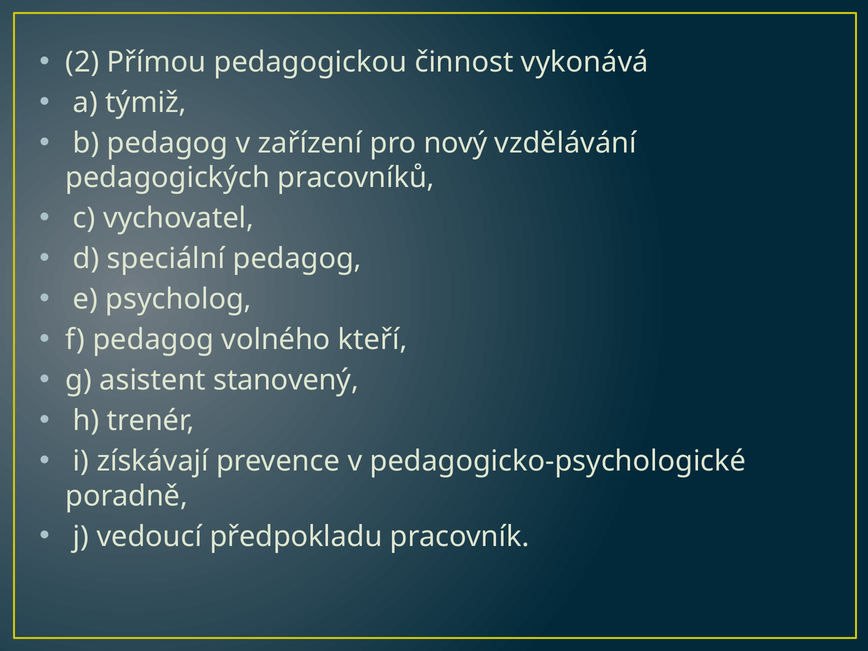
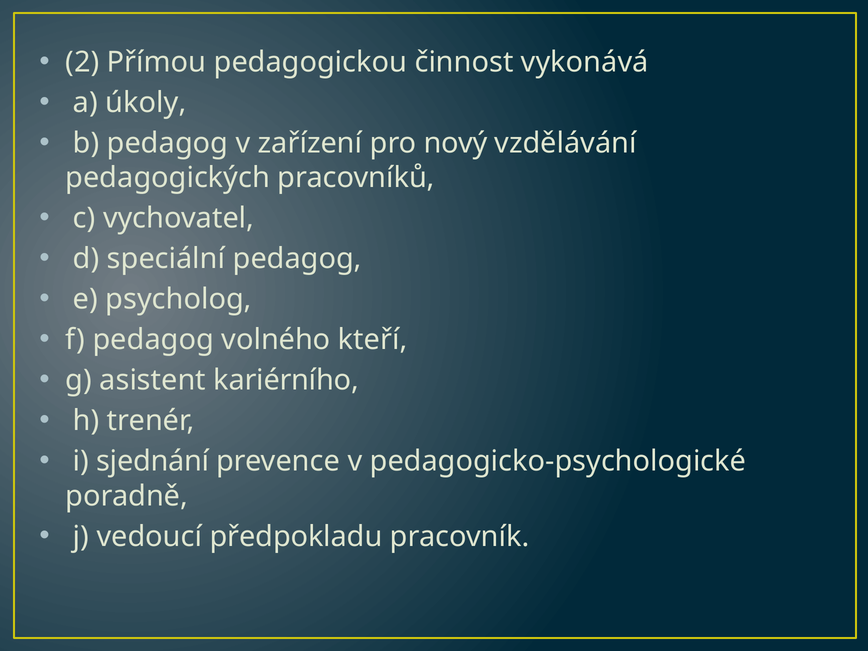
týmiž: týmiž -> úkoly
stanovený: stanovený -> kariérního
získávají: získávají -> sjednání
